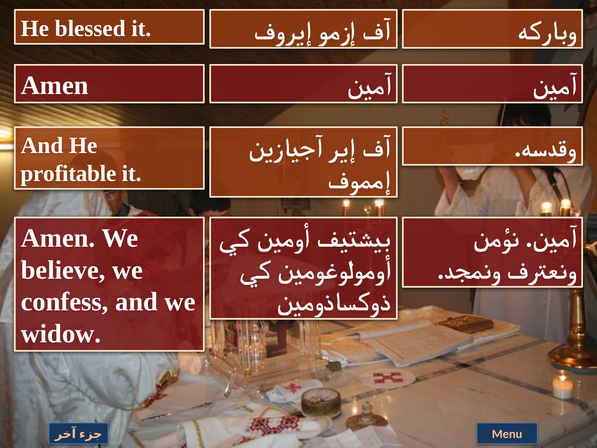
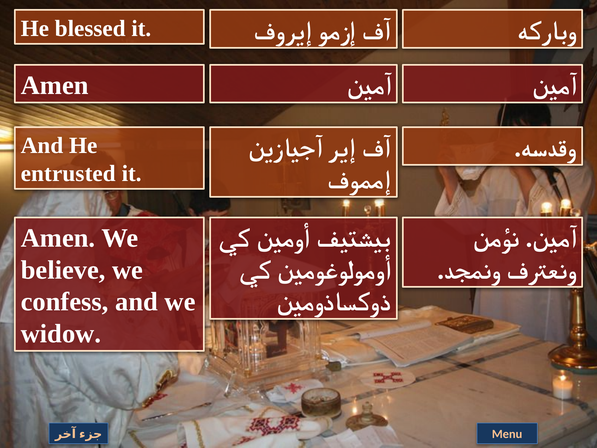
profitable: profitable -> entrusted
